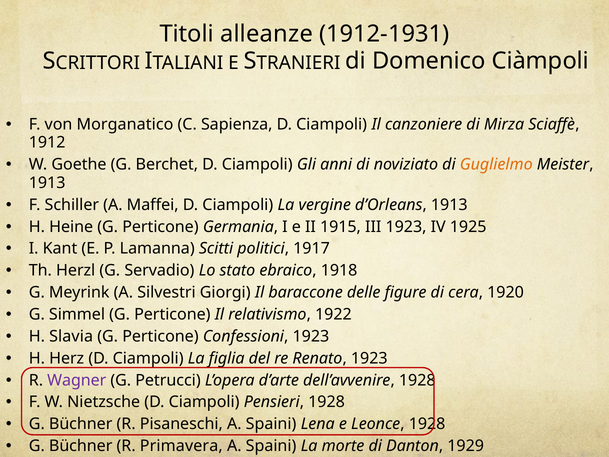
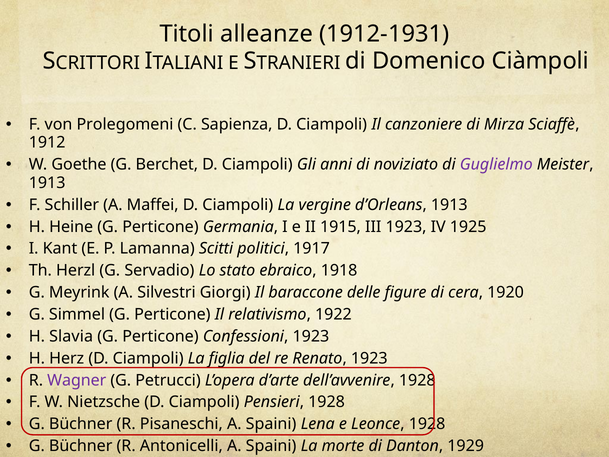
Morganatico: Morganatico -> Prolegomeni
Guglielmo colour: orange -> purple
Primavera: Primavera -> Antonicelli
